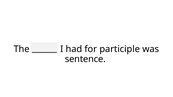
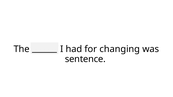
participle: participle -> changing
